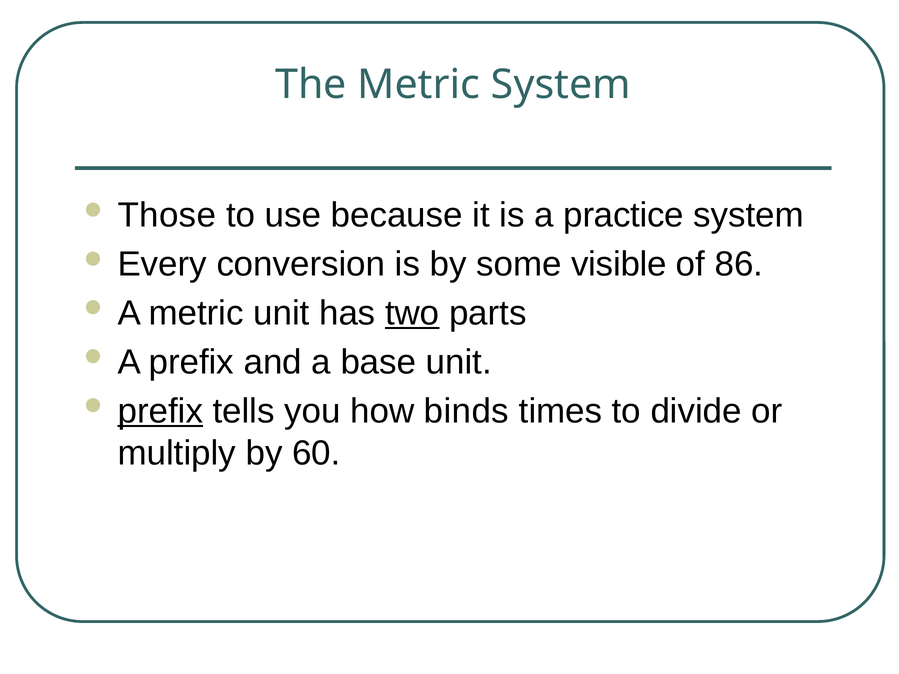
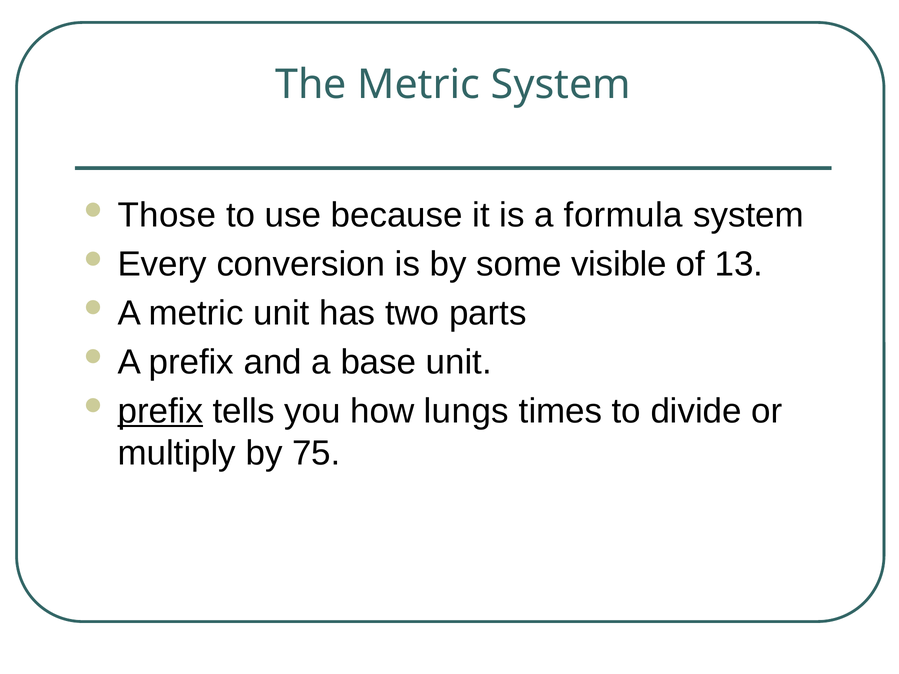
practice: practice -> formula
86: 86 -> 13
two underline: present -> none
binds: binds -> lungs
60: 60 -> 75
